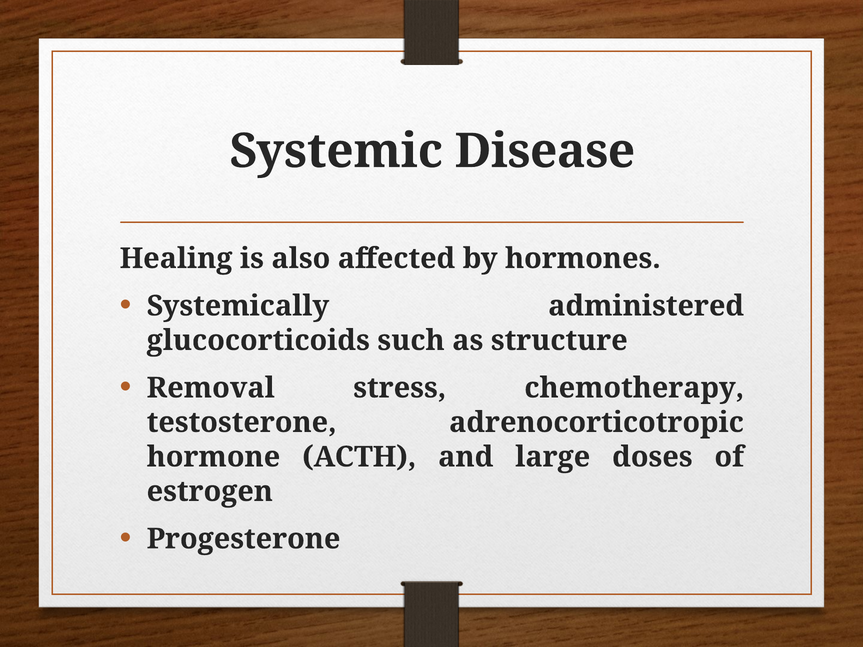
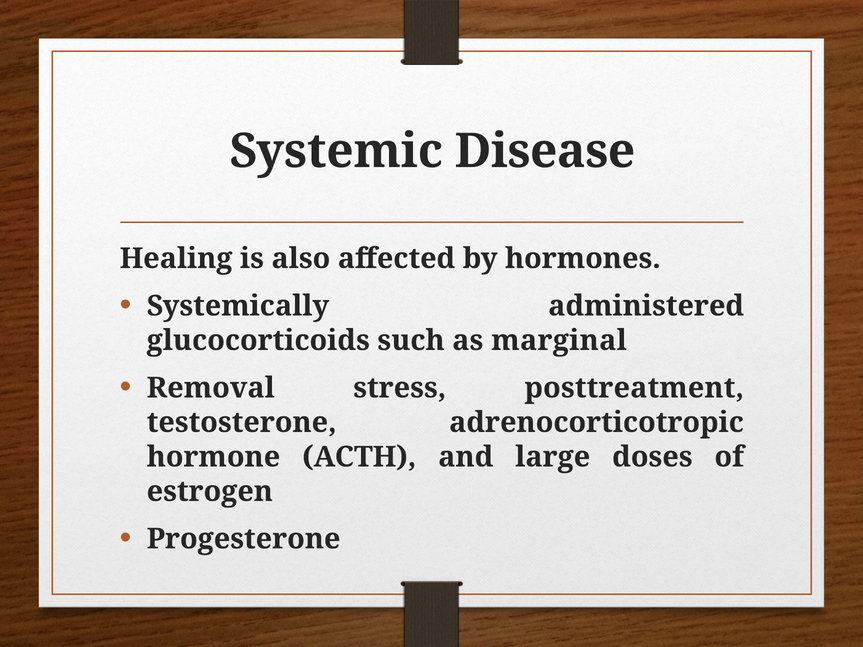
structure: structure -> marginal
chemotherapy: chemotherapy -> posttreatment
